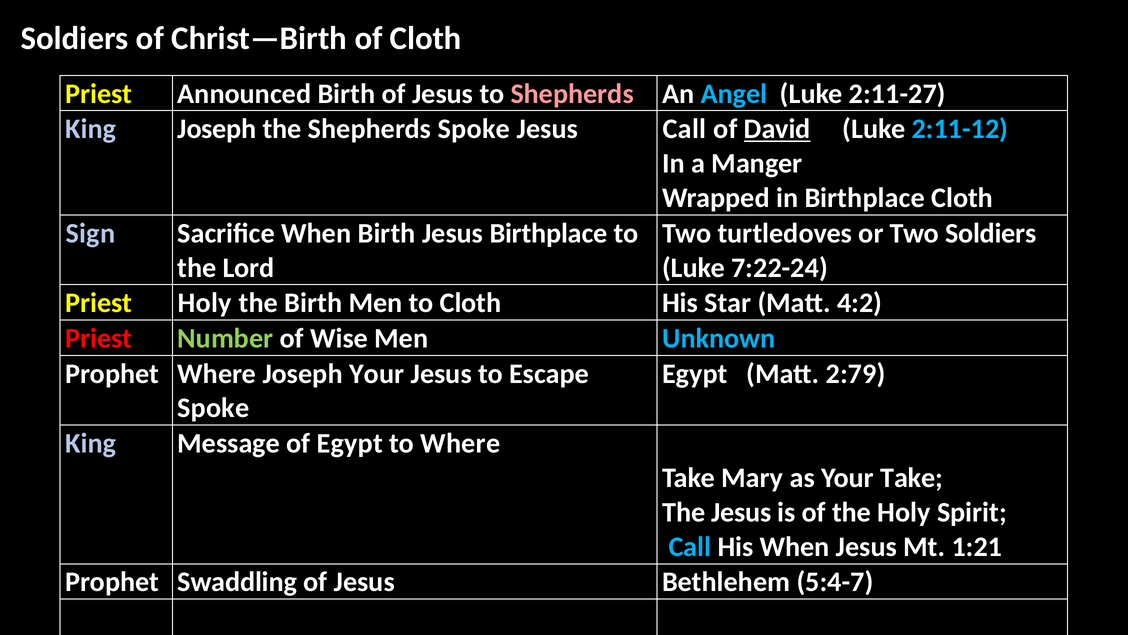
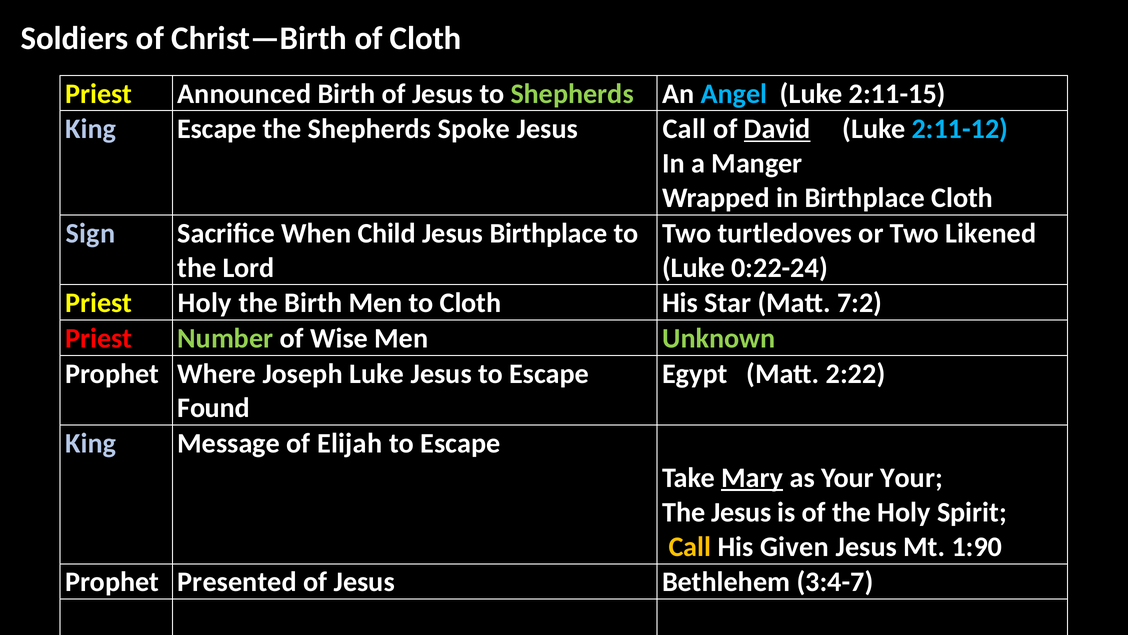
Shepherds at (572, 94) colour: pink -> light green
2:11-27: 2:11-27 -> 2:11-15
King Joseph: Joseph -> Escape
When Birth: Birth -> Child
Two Soldiers: Soldiers -> Likened
7:22-24: 7:22-24 -> 0:22-24
4:2: 4:2 -> 7:2
Unknown colour: light blue -> light green
Joseph Your: Your -> Luke
2:79: 2:79 -> 2:22
Spoke at (213, 408): Spoke -> Found
of Egypt: Egypt -> Elijah
Where at (460, 443): Where -> Escape
Mary underline: none -> present
Your Take: Take -> Your
Call at (690, 546) colour: light blue -> yellow
His When: When -> Given
1:21: 1:21 -> 1:90
Swaddling: Swaddling -> Presented
5:4-7: 5:4-7 -> 3:4-7
